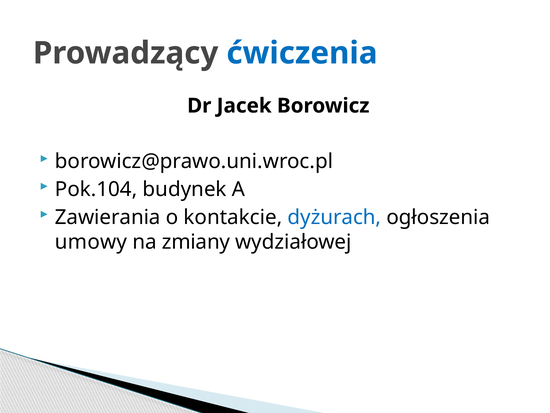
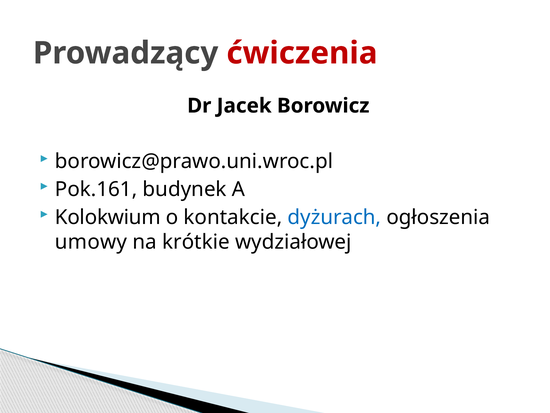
ćwiczenia colour: blue -> red
Pok.104: Pok.104 -> Pok.161
Zawierania: Zawierania -> Kolokwium
zmiany: zmiany -> krótkie
